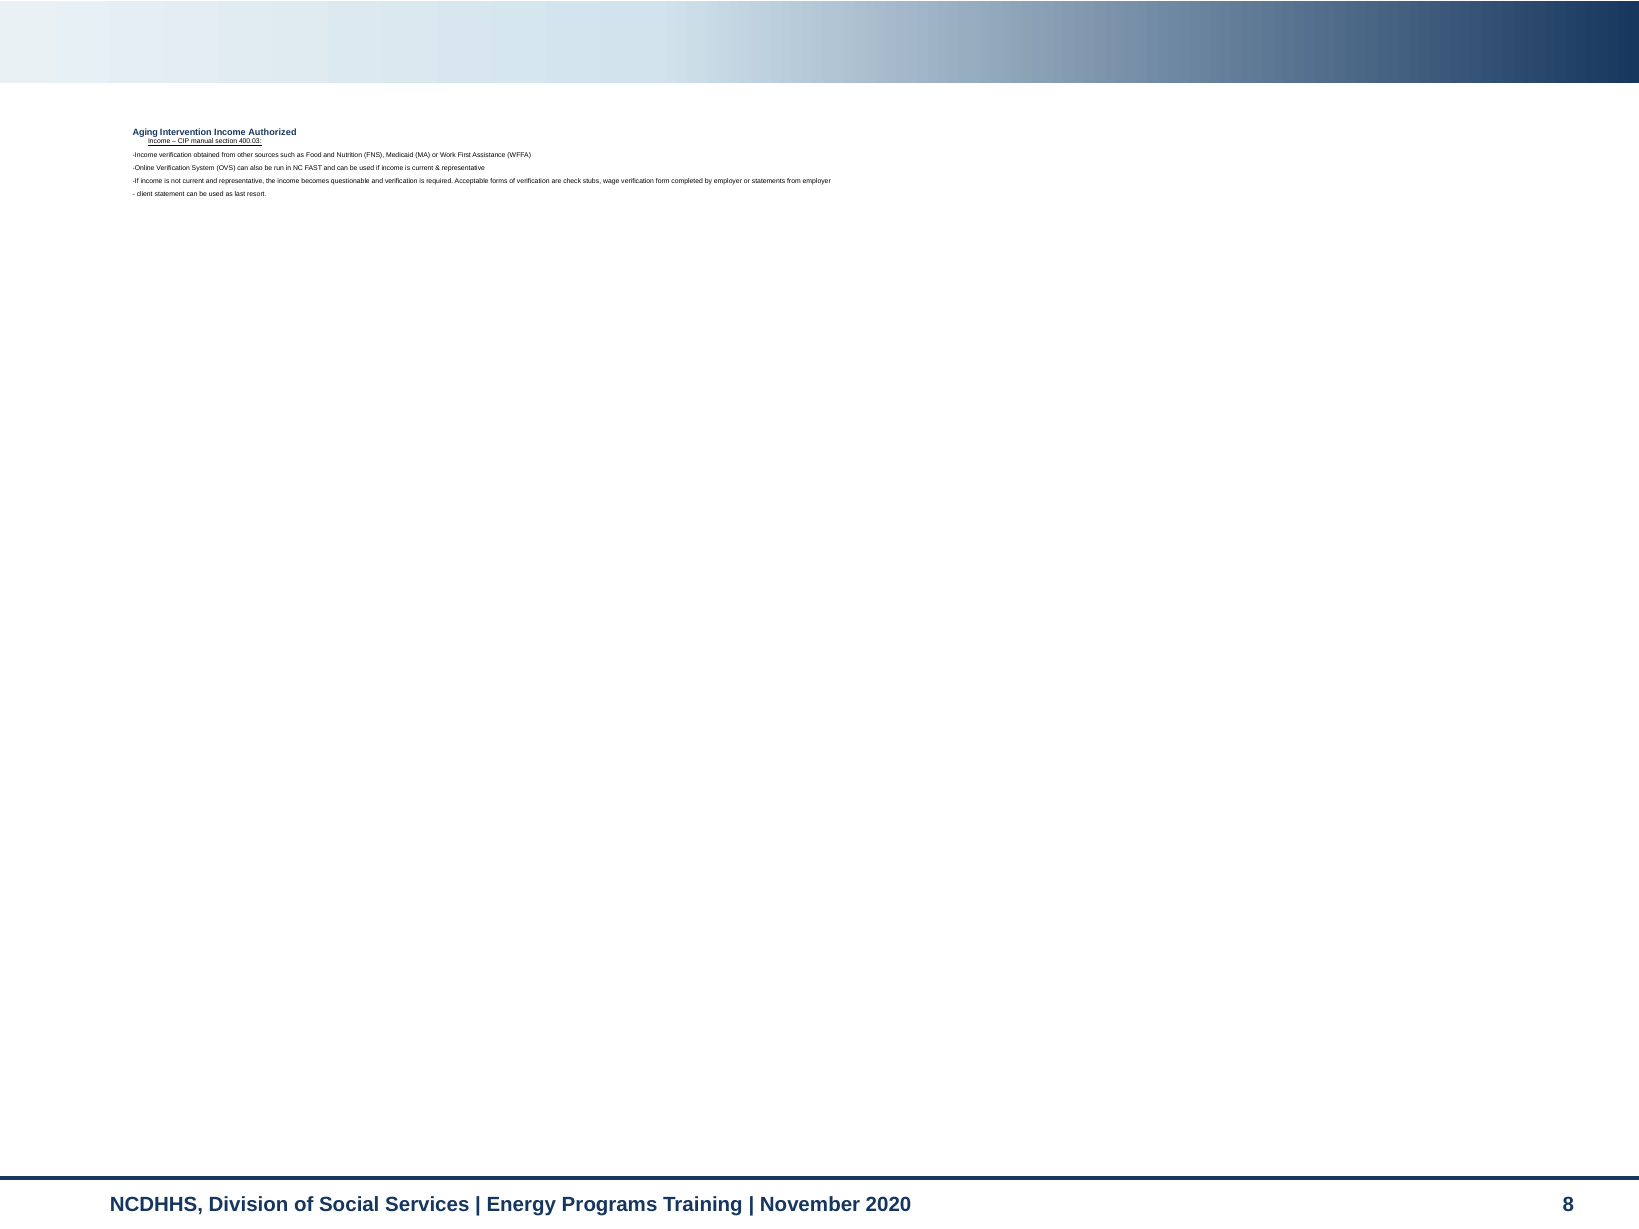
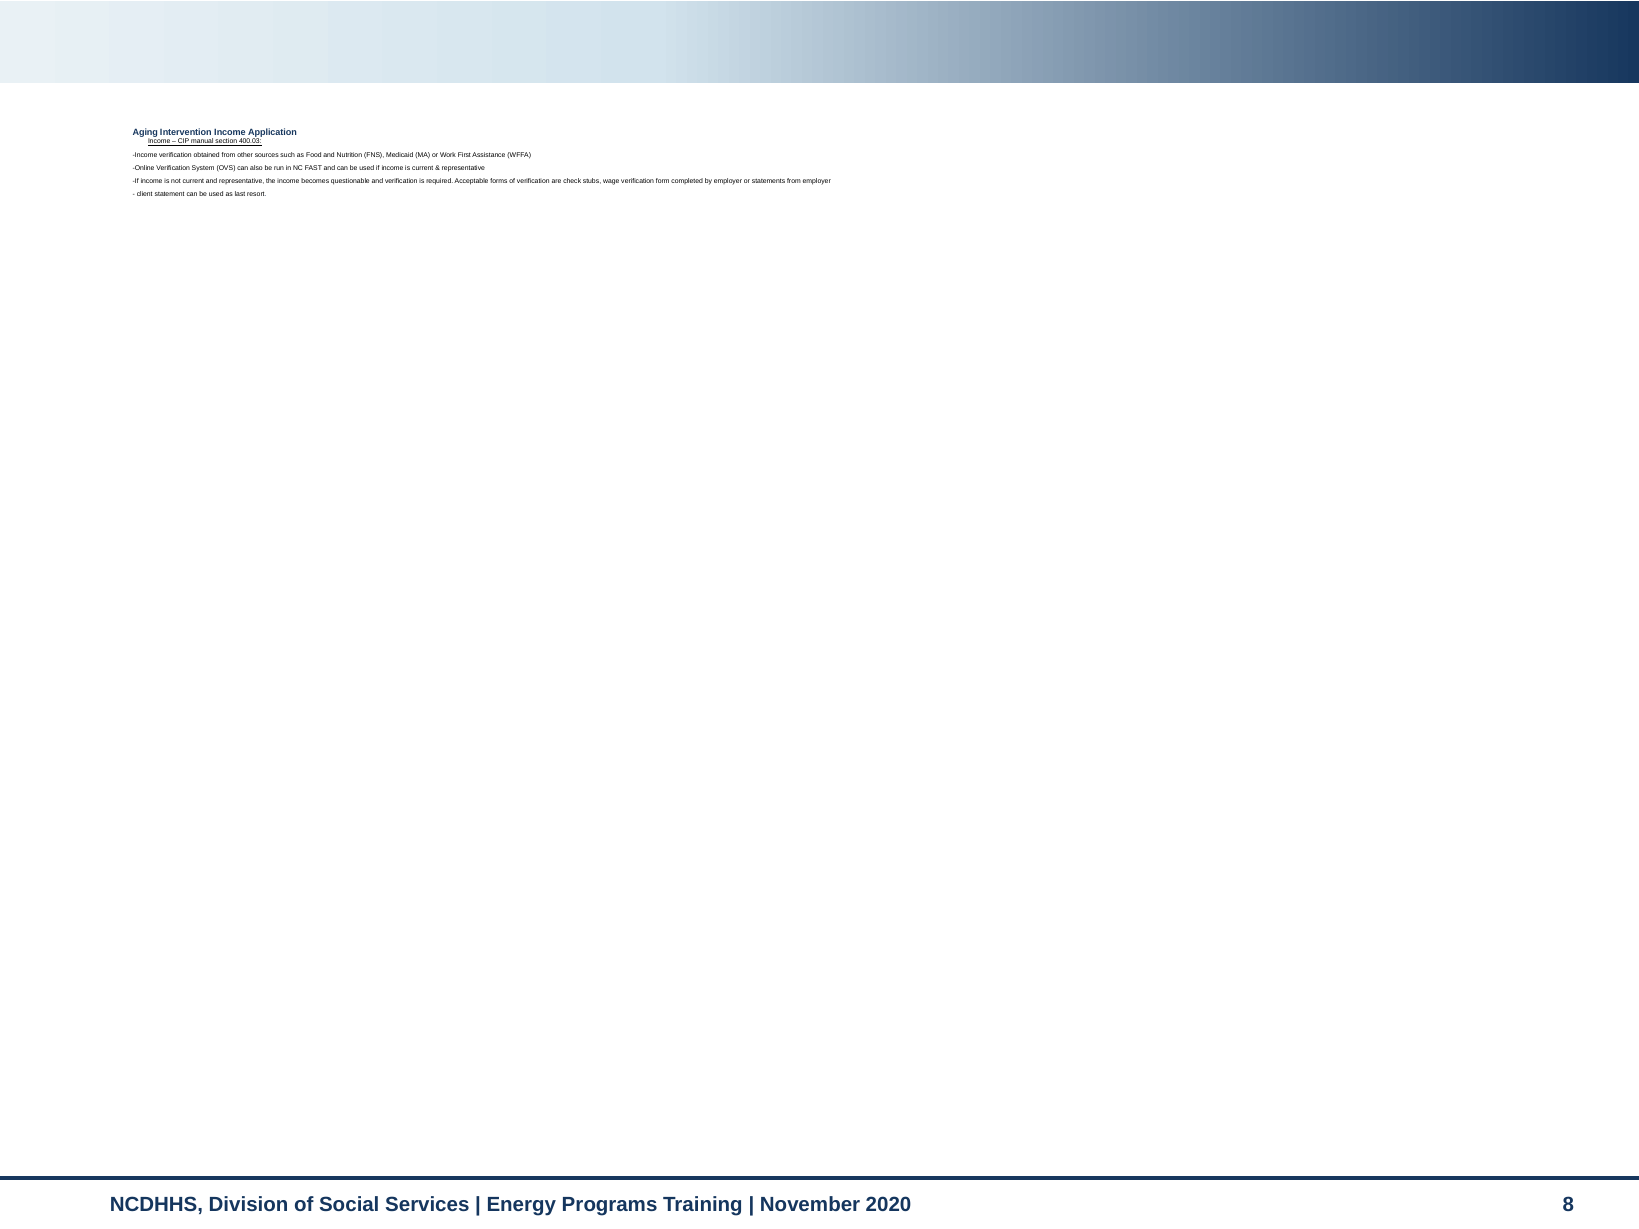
Authorized: Authorized -> Application
